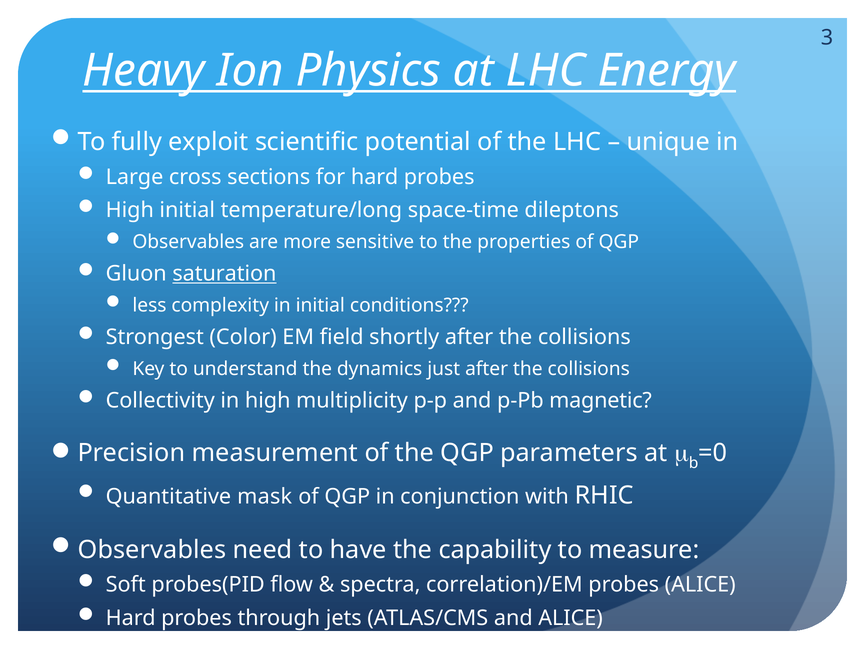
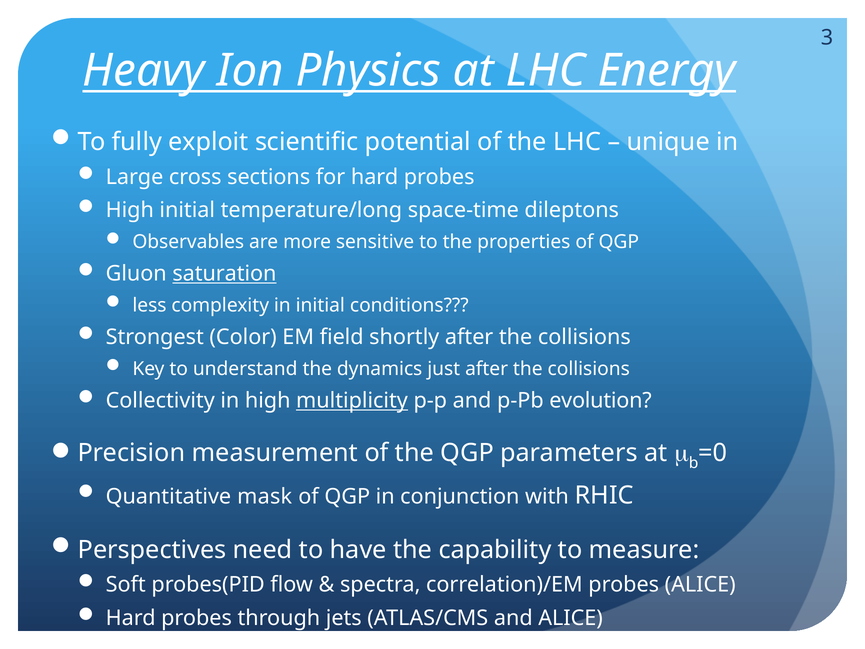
multiplicity underline: none -> present
magnetic: magnetic -> evolution
Observables at (152, 550): Observables -> Perspectives
